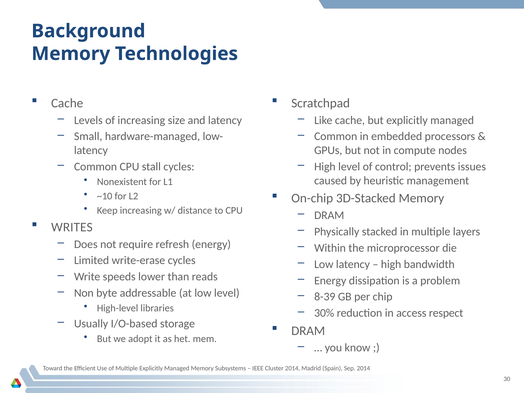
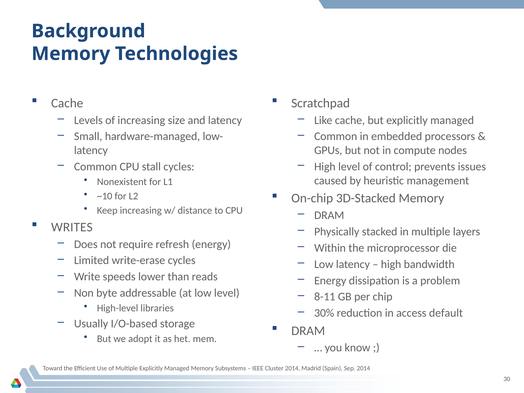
8-39: 8-39 -> 8-11
respect: respect -> default
